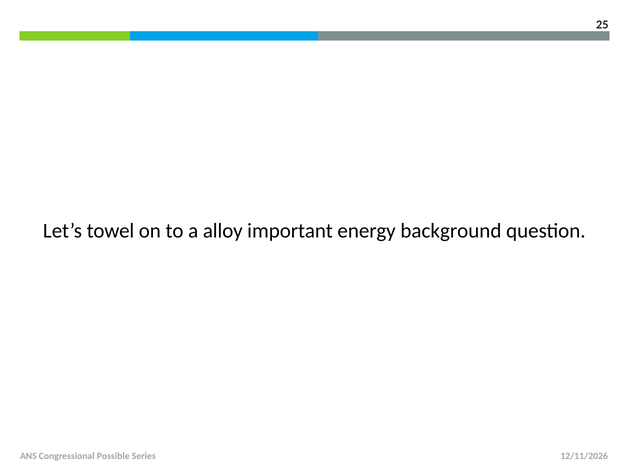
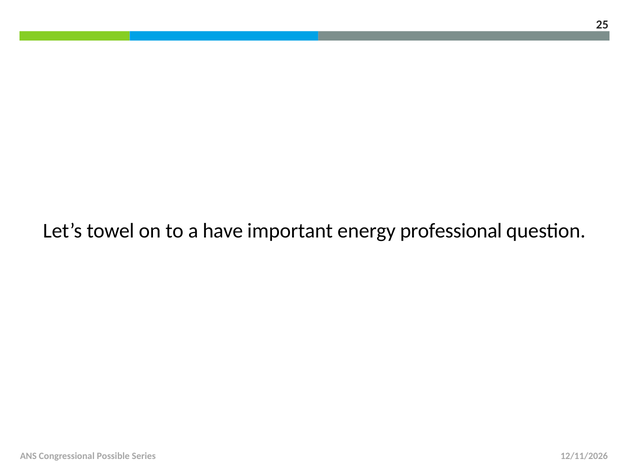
alloy: alloy -> have
background: background -> professional
